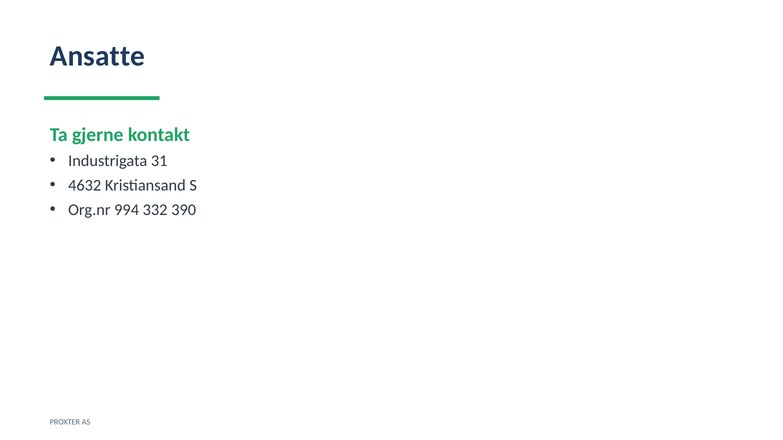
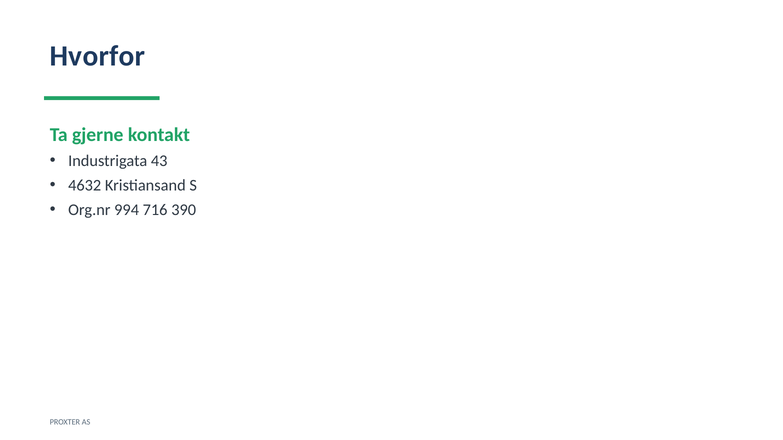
Ansatte: Ansatte -> Hvorfor
31: 31 -> 43
332: 332 -> 716
